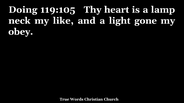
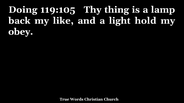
heart: heart -> thing
neck: neck -> back
gone: gone -> hold
